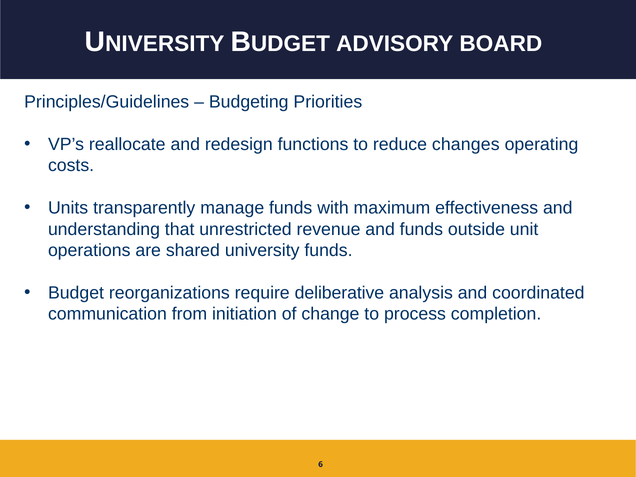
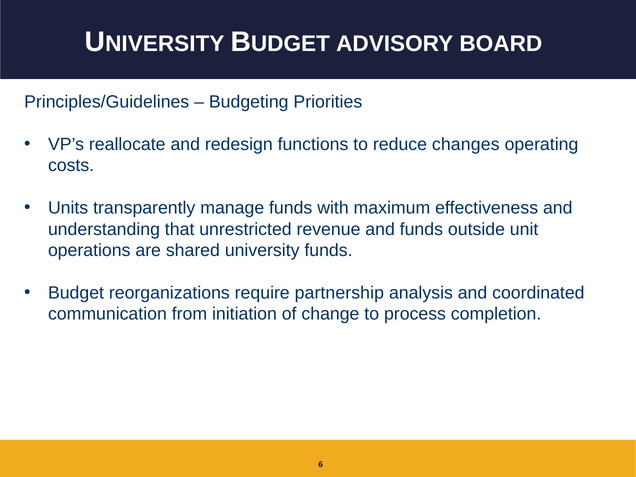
deliberative: deliberative -> partnership
